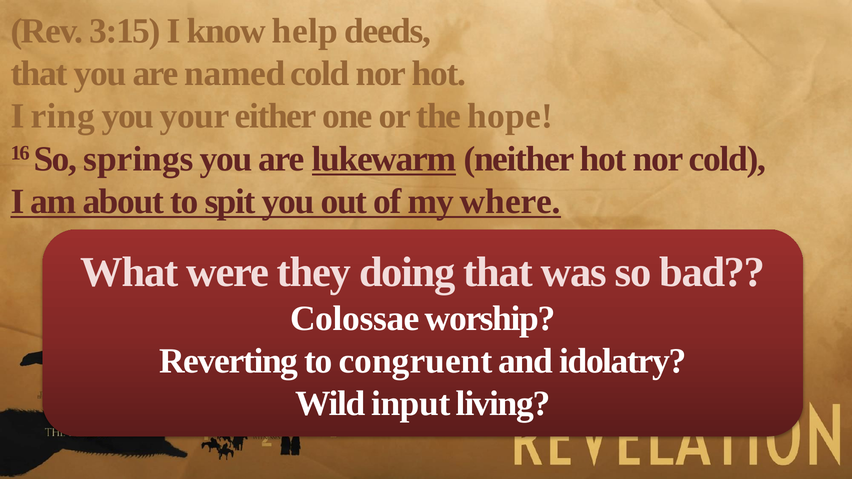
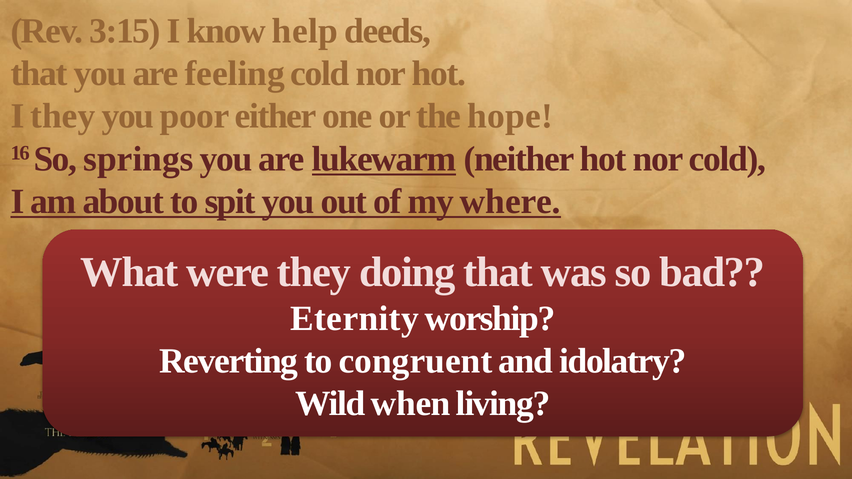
named: named -> feeling
I ring: ring -> they
your: your -> poor
Colossae: Colossae -> Eternity
input: input -> when
